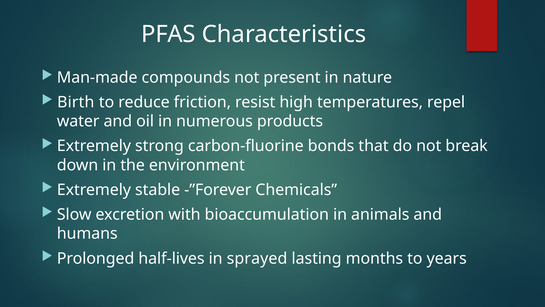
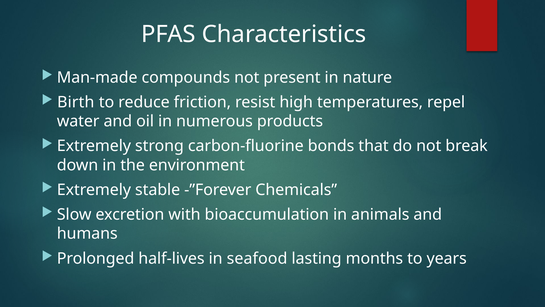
sprayed: sprayed -> seafood
